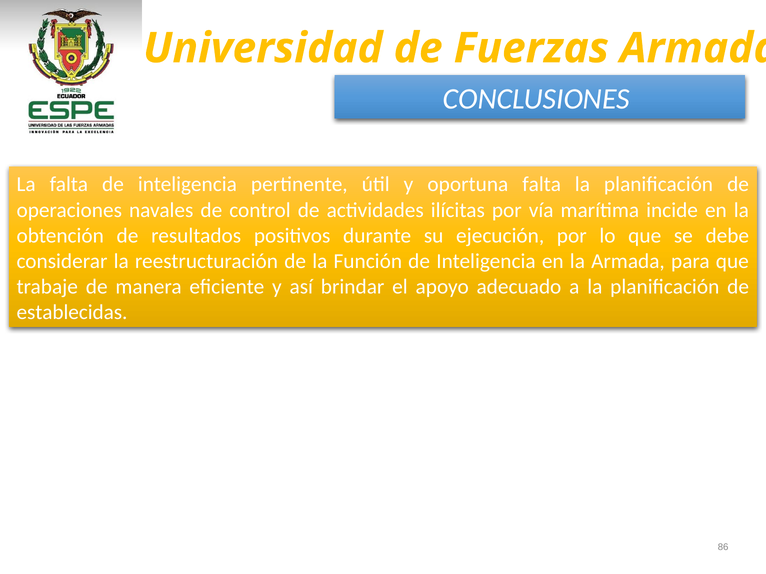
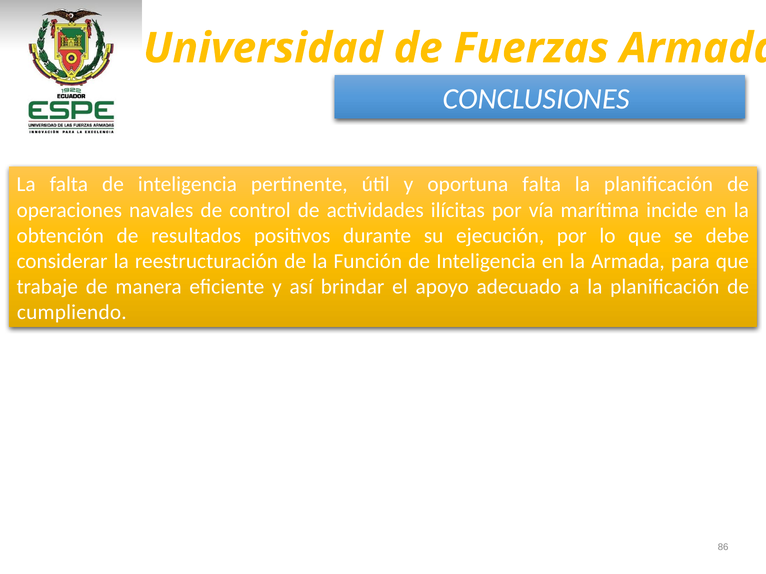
establecidas: establecidas -> cumpliendo
